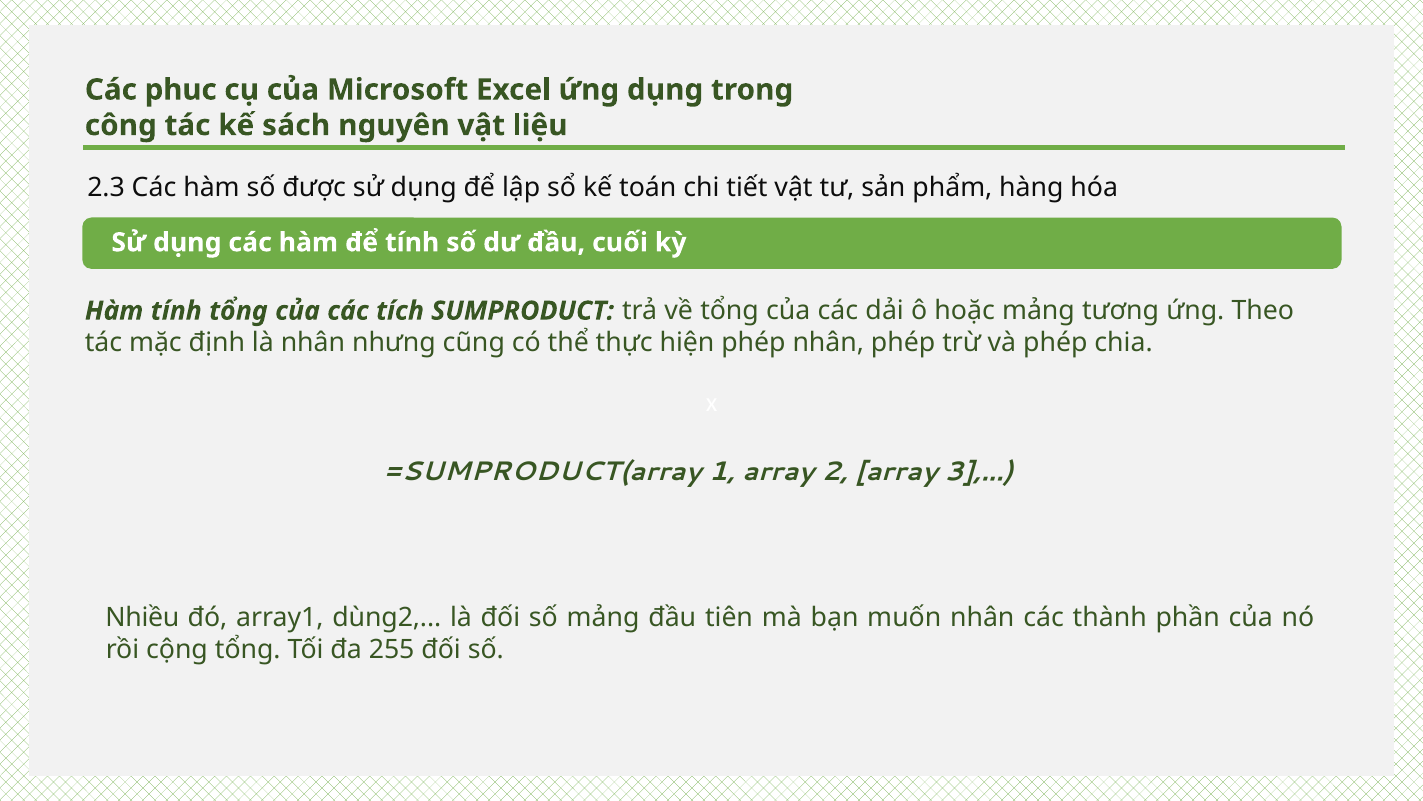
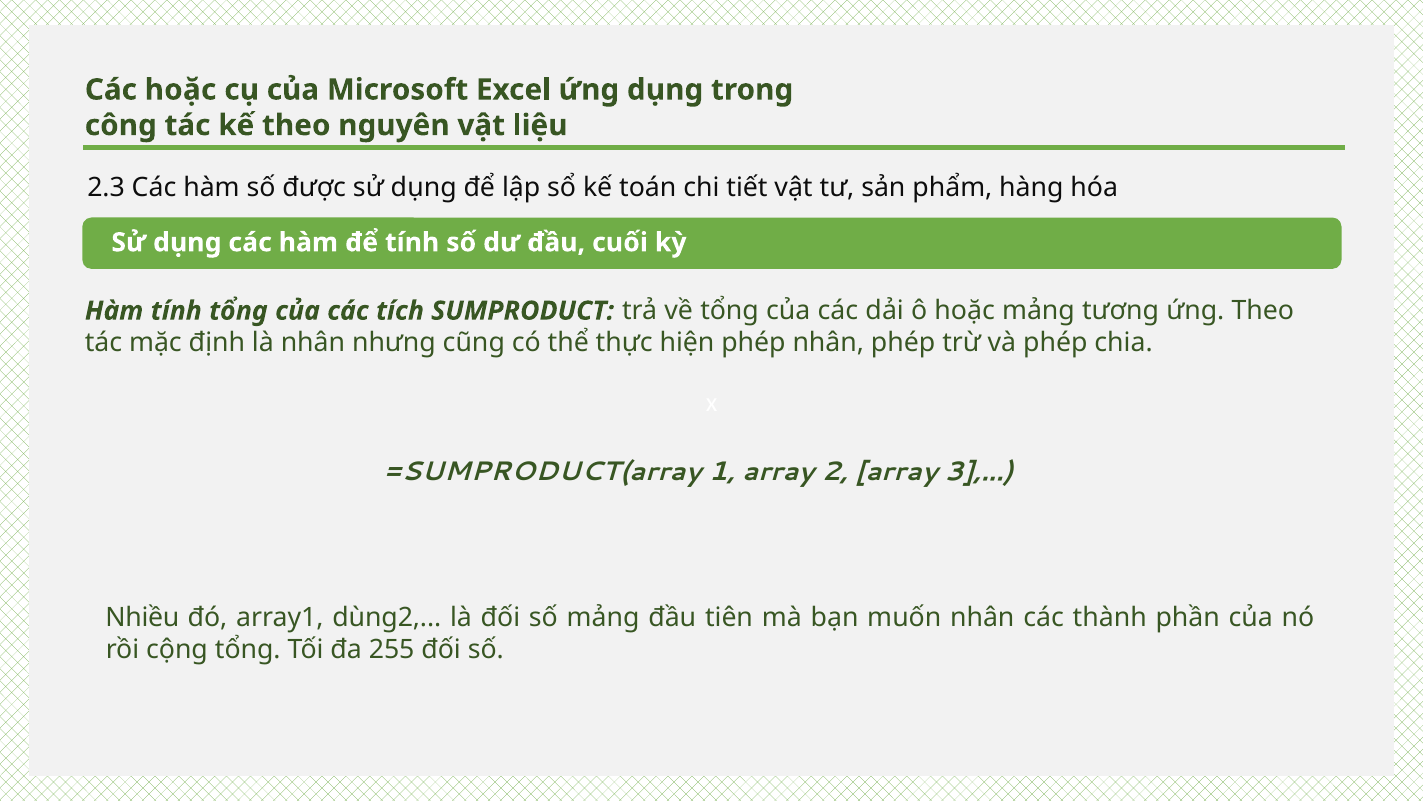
Các phục: phục -> hoặc
kế sách: sách -> theo
